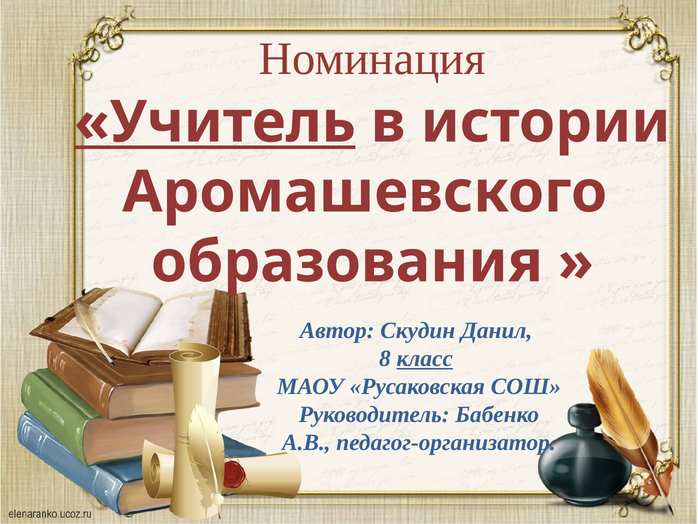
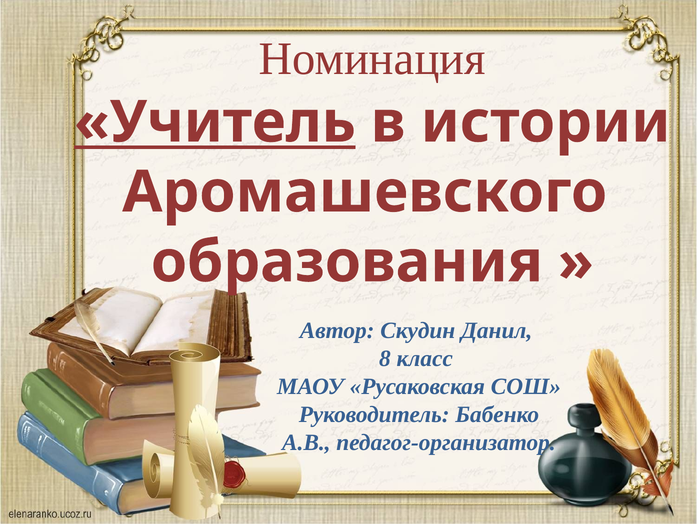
класс underline: present -> none
